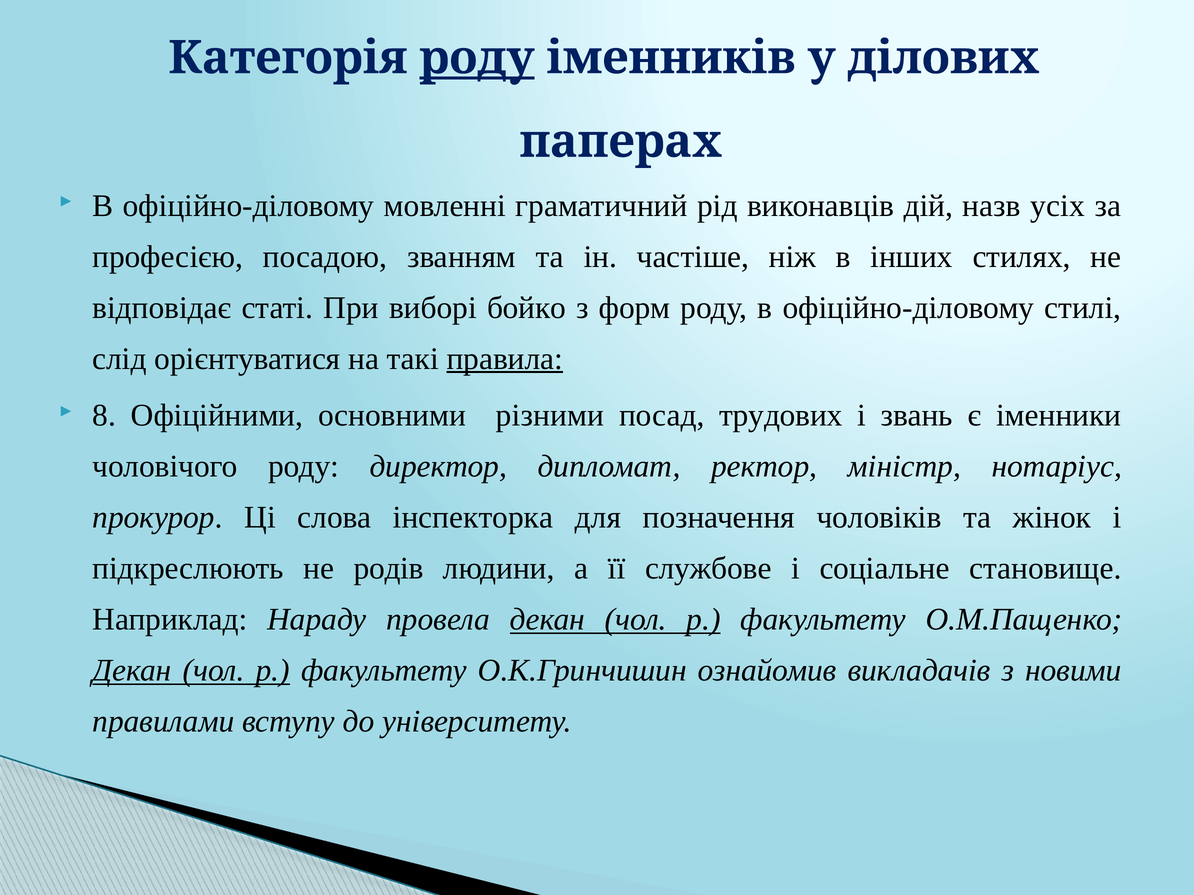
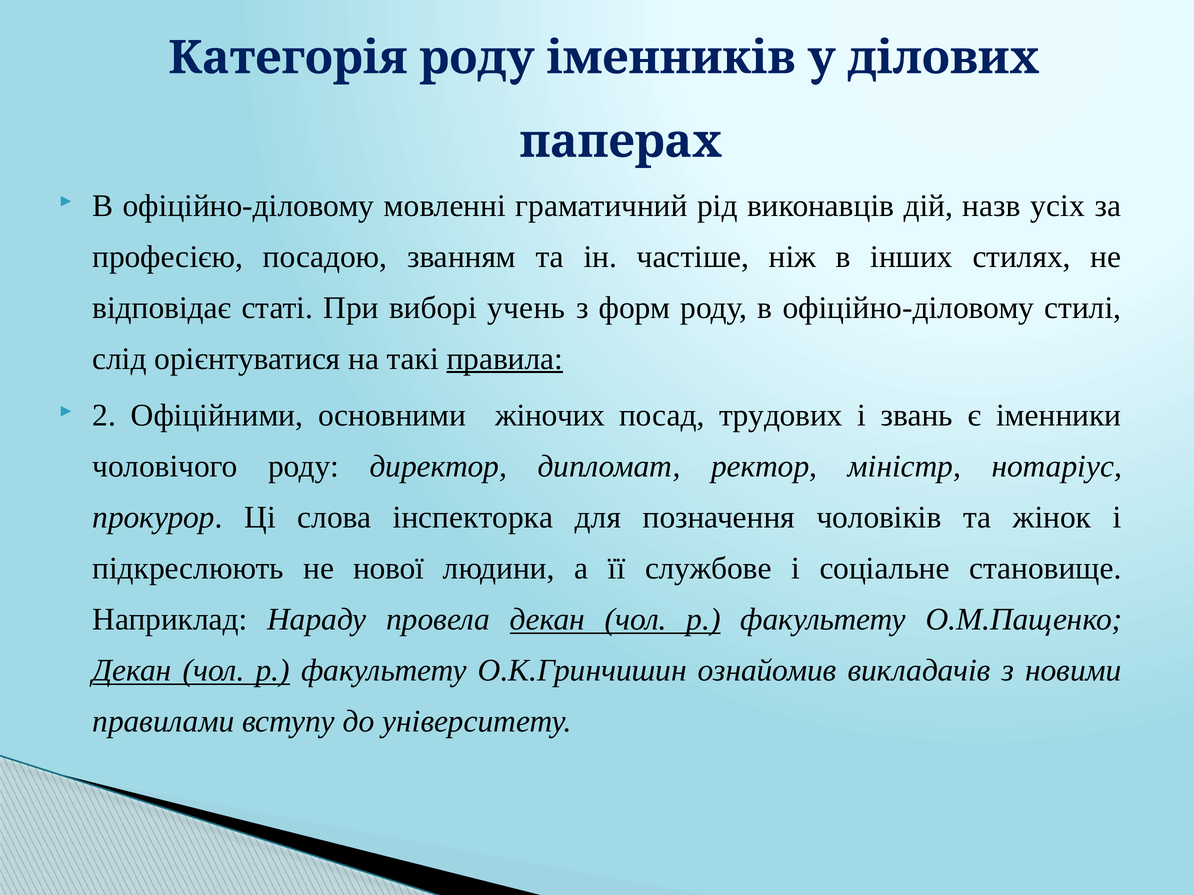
роду at (477, 58) underline: present -> none
бойко: бойко -> учень
8: 8 -> 2
різними: різними -> жіночих
родів: родів -> нової
